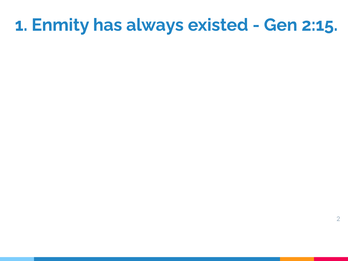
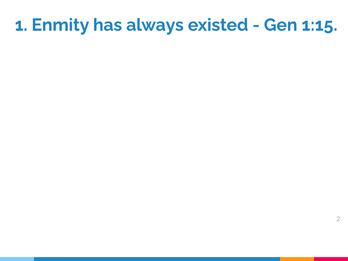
2:15: 2:15 -> 1:15
